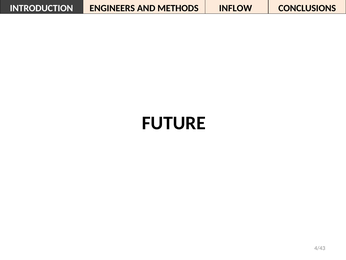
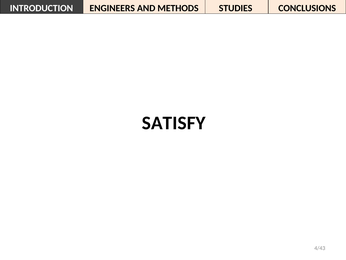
INFLOW: INFLOW -> STUDIES
FUTURE: FUTURE -> SATISFY
